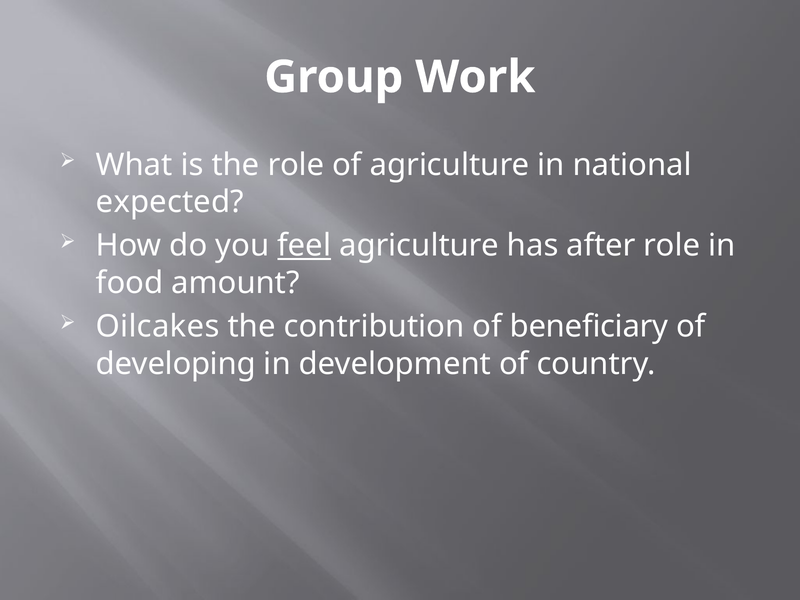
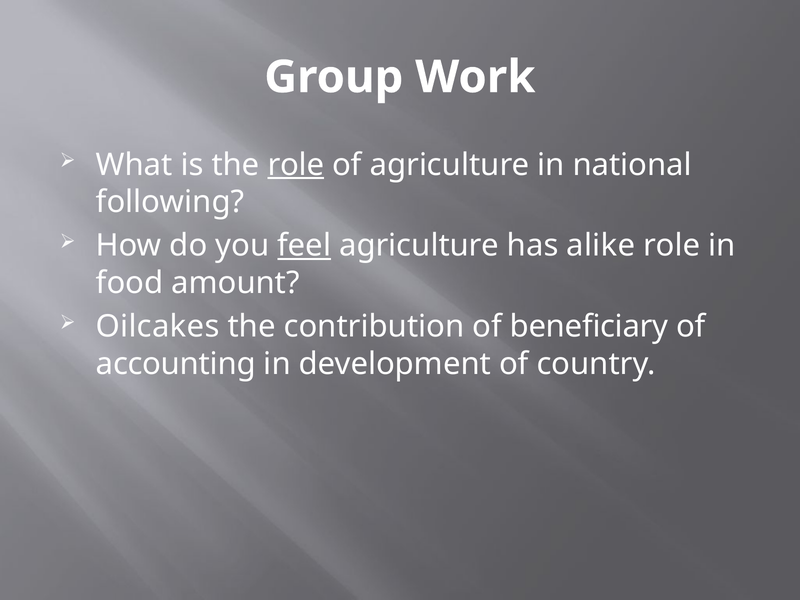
role at (296, 165) underline: none -> present
expected: expected -> following
after: after -> alike
developing: developing -> accounting
